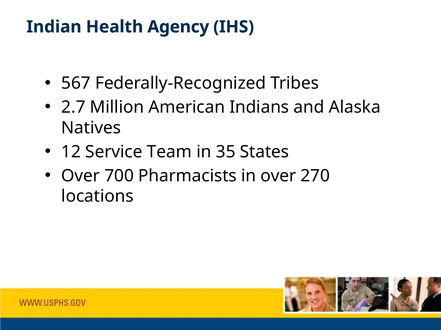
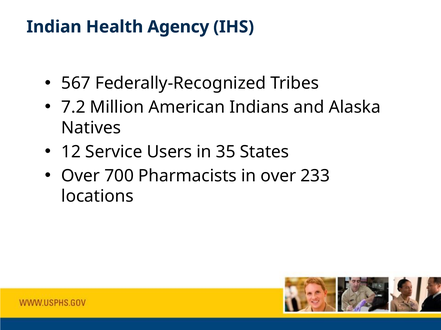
2.7: 2.7 -> 7.2
Team: Team -> Users
270: 270 -> 233
